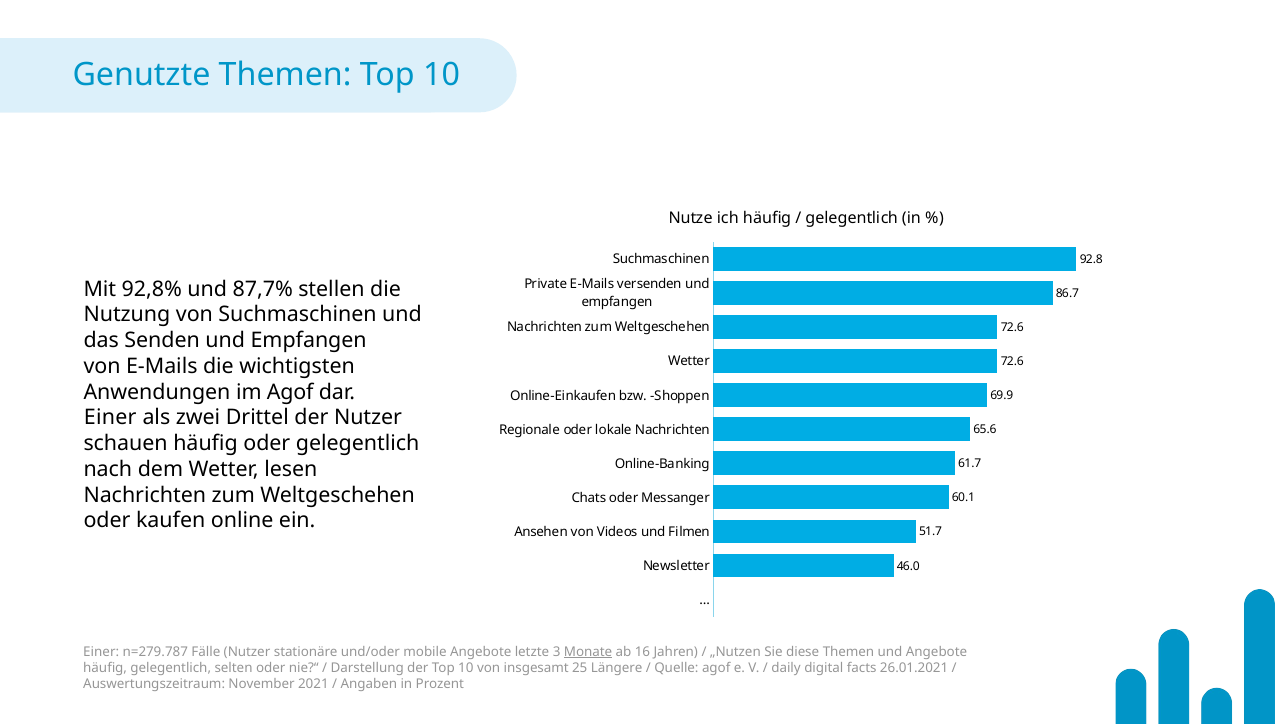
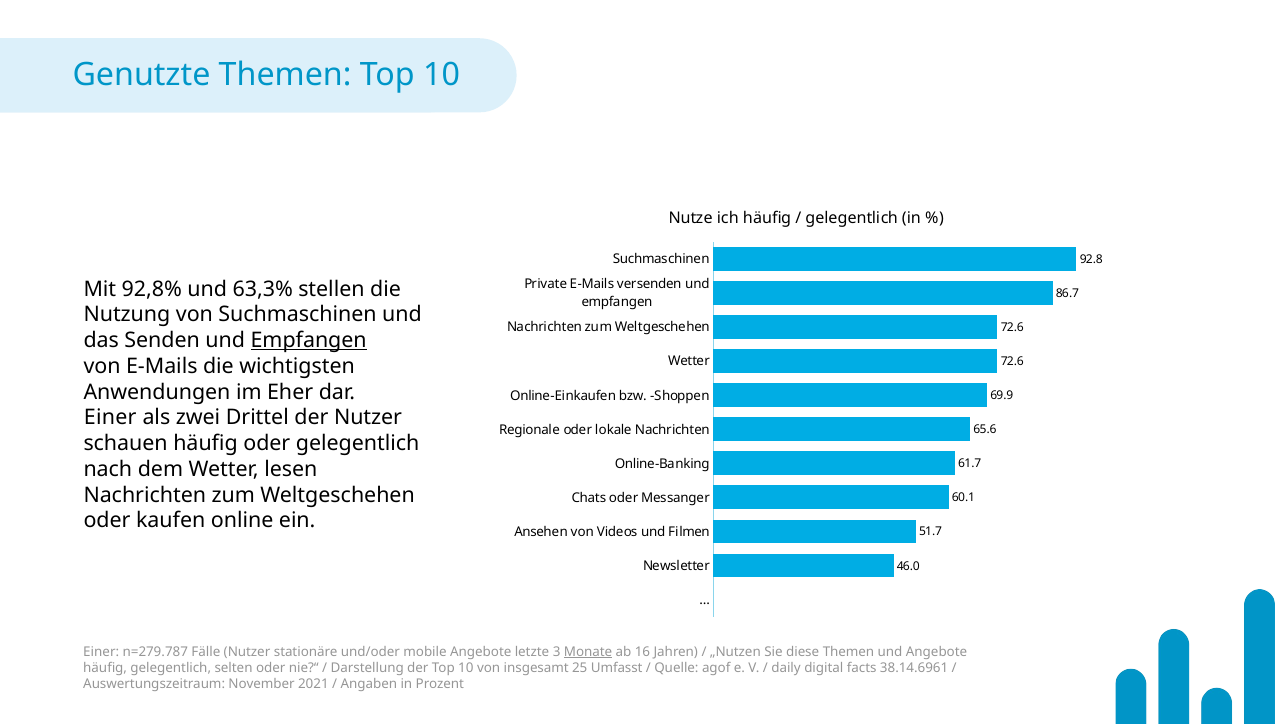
87,7%: 87,7% -> 63,3%
Empfangen at (309, 341) underline: none -> present
im Agof: Agof -> Eher
Längere: Längere -> Umfasst
26.01.2021: 26.01.2021 -> 38.14.6961
